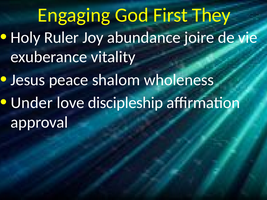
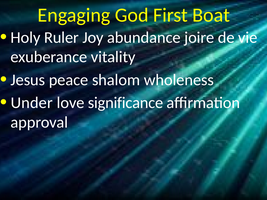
They: They -> Boat
discipleship: discipleship -> significance
